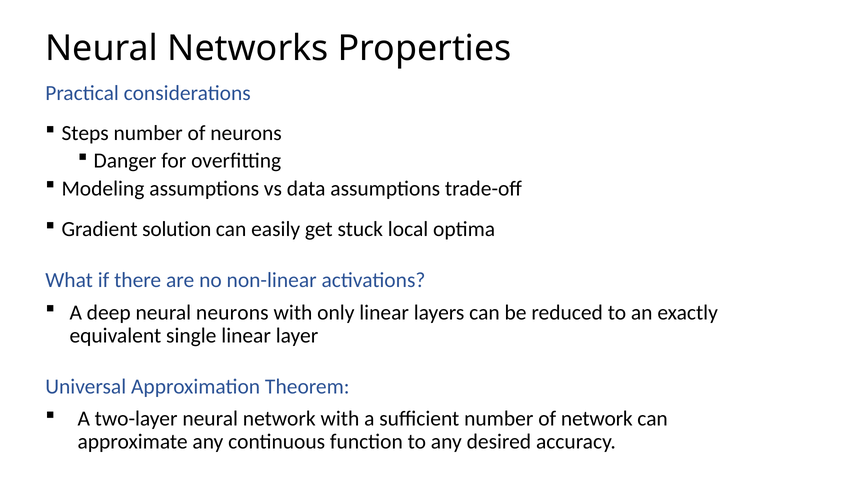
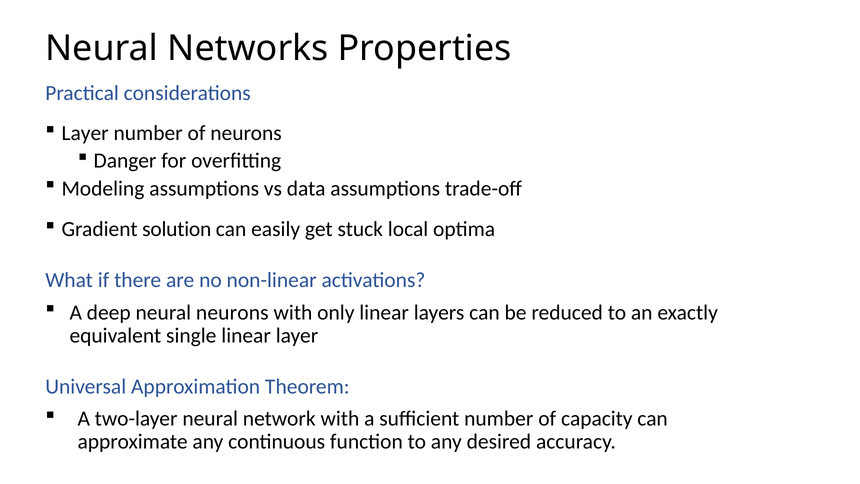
Steps at (85, 133): Steps -> Layer
of network: network -> capacity
